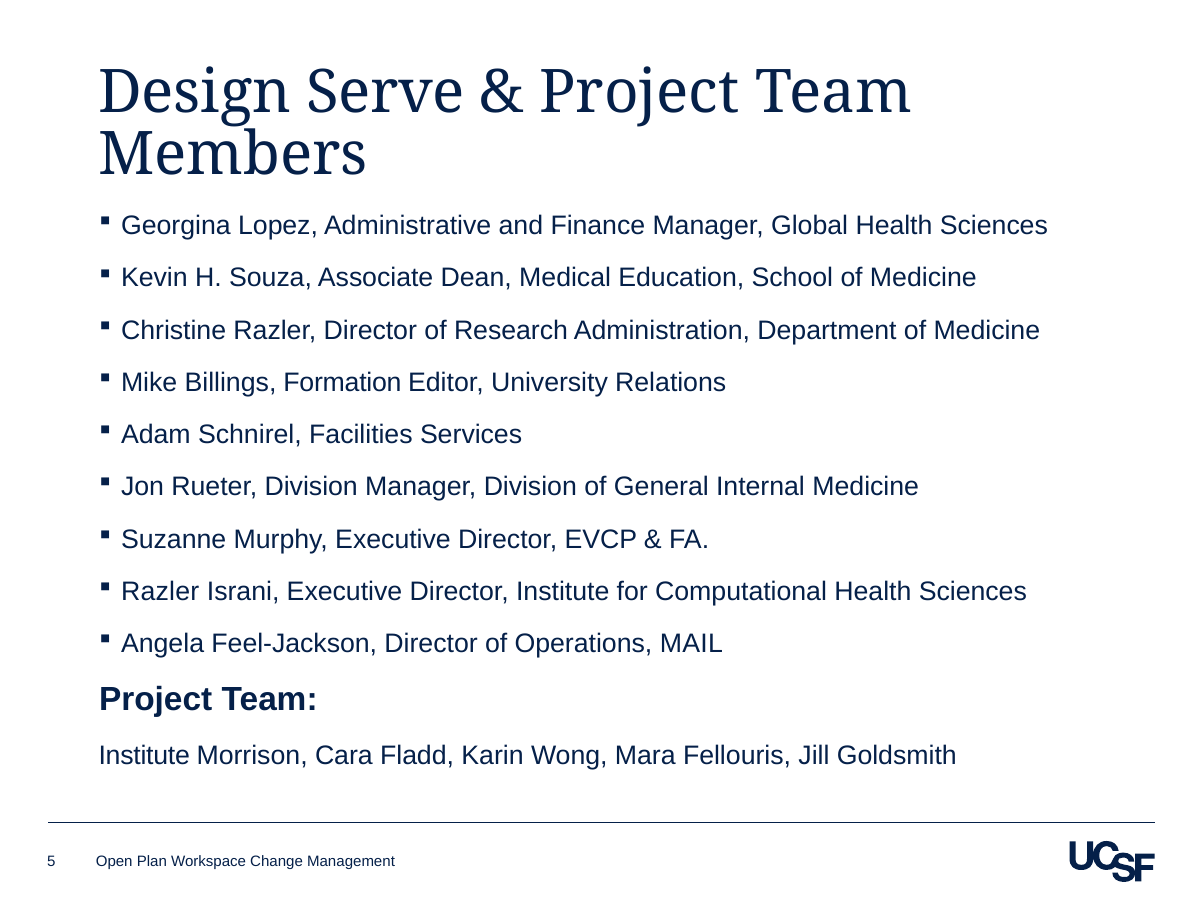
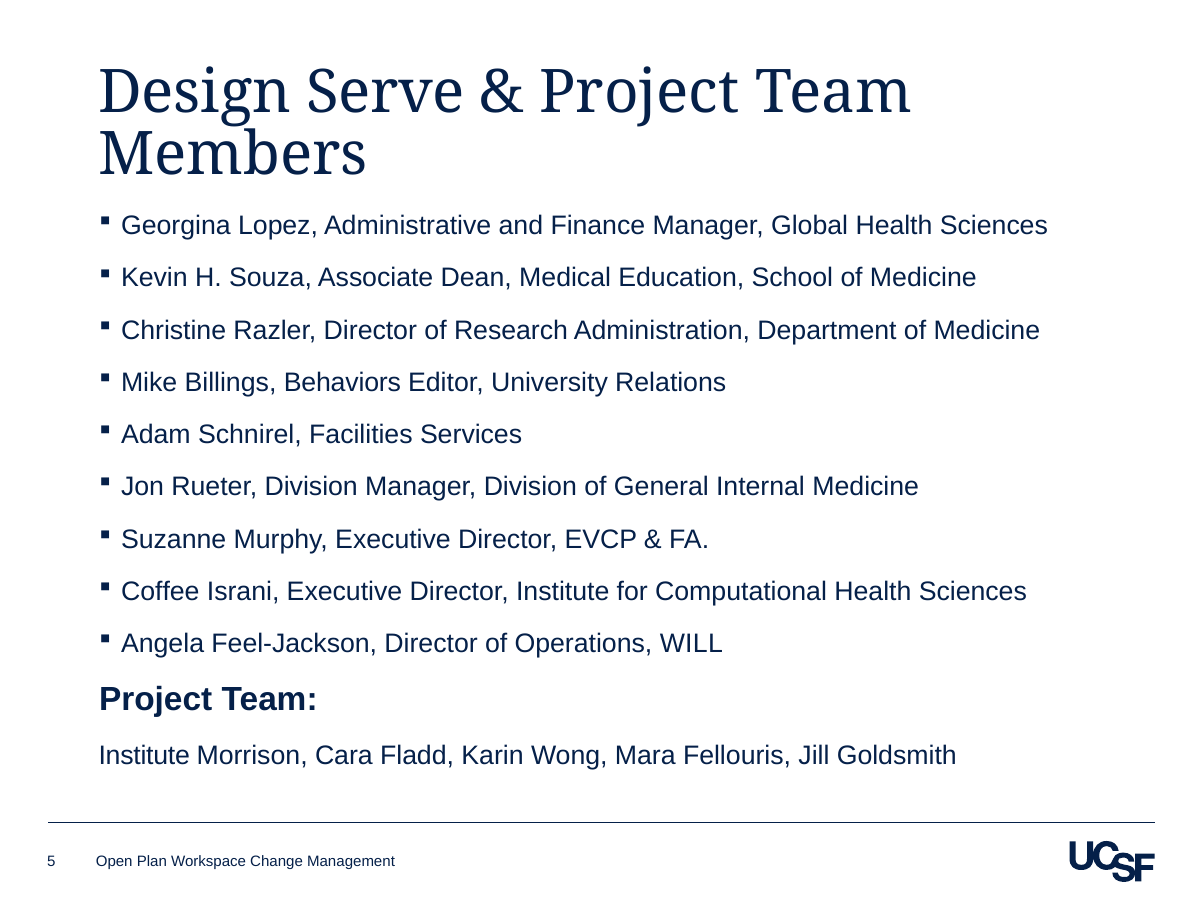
Formation: Formation -> Behaviors
Razler at (160, 592): Razler -> Coffee
MAIL: MAIL -> WILL
